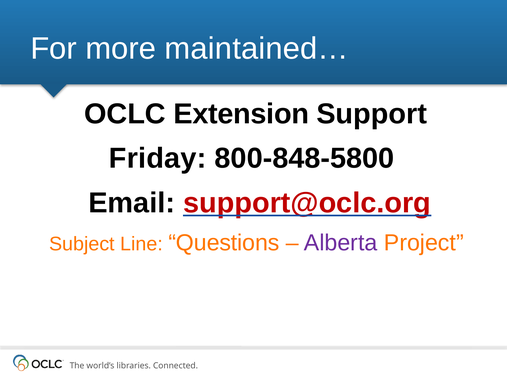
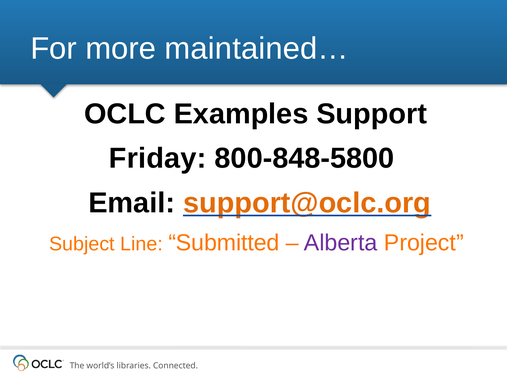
Extension: Extension -> Examples
support@oclc.org colour: red -> orange
Questions: Questions -> Submitted
